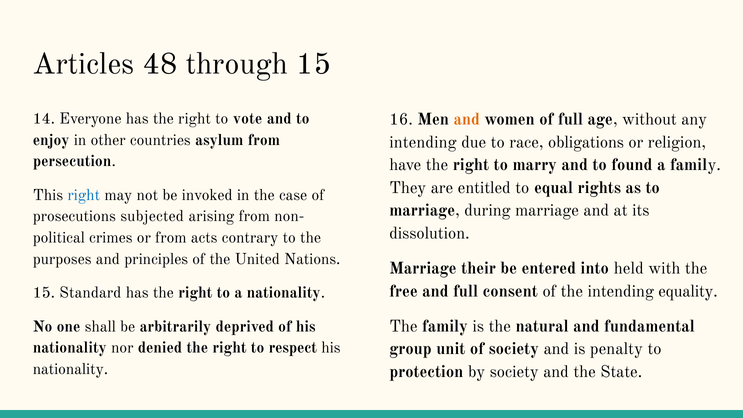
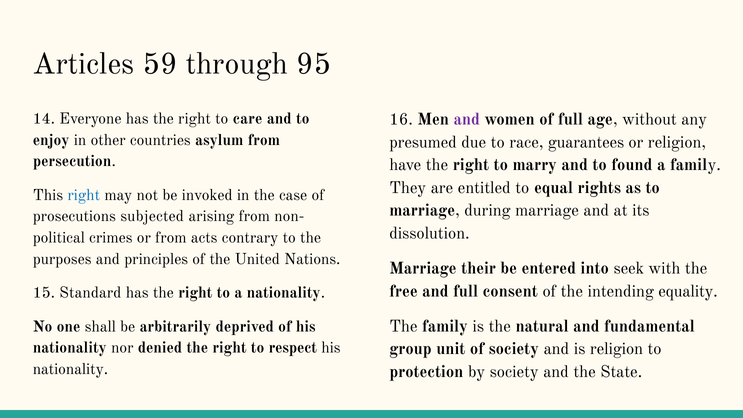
48: 48 -> 59
through 15: 15 -> 95
vote: vote -> care
and at (467, 119) colour: orange -> purple
intending at (423, 142): intending -> presumed
obligations: obligations -> guarantees
held: held -> seek
is penalty: penalty -> religion
